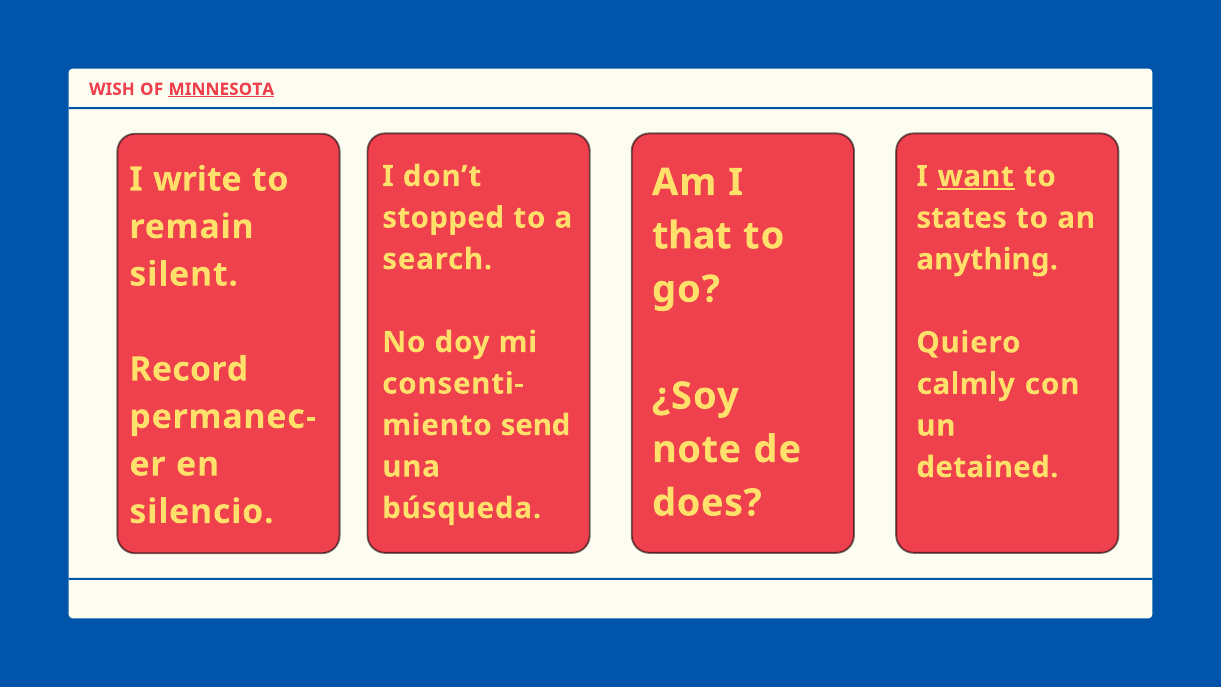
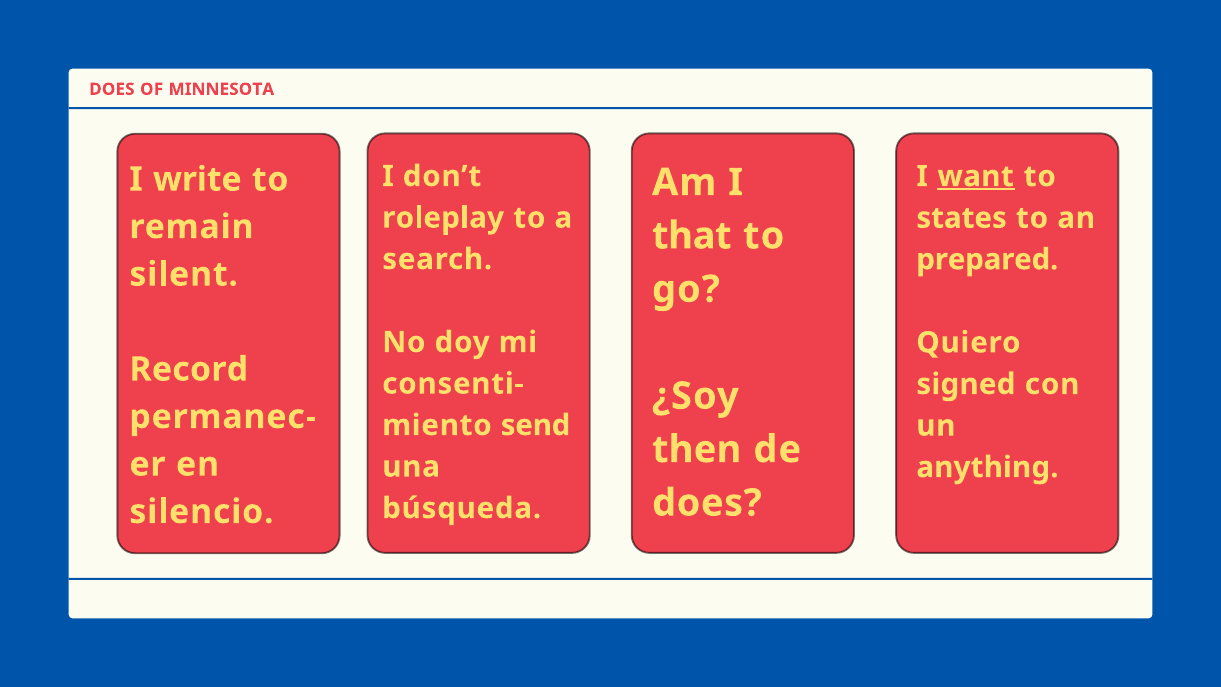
WISH at (112, 89): WISH -> DOES
MINNESOTA underline: present -> none
stopped: stopped -> roleplay
anything: anything -> prepared
calmly: calmly -> signed
note: note -> then
detained: detained -> anything
